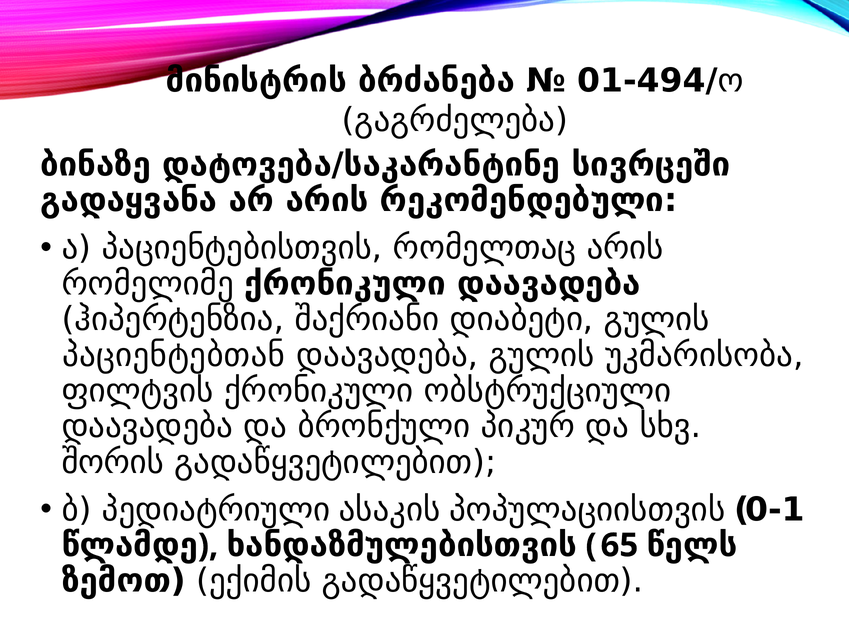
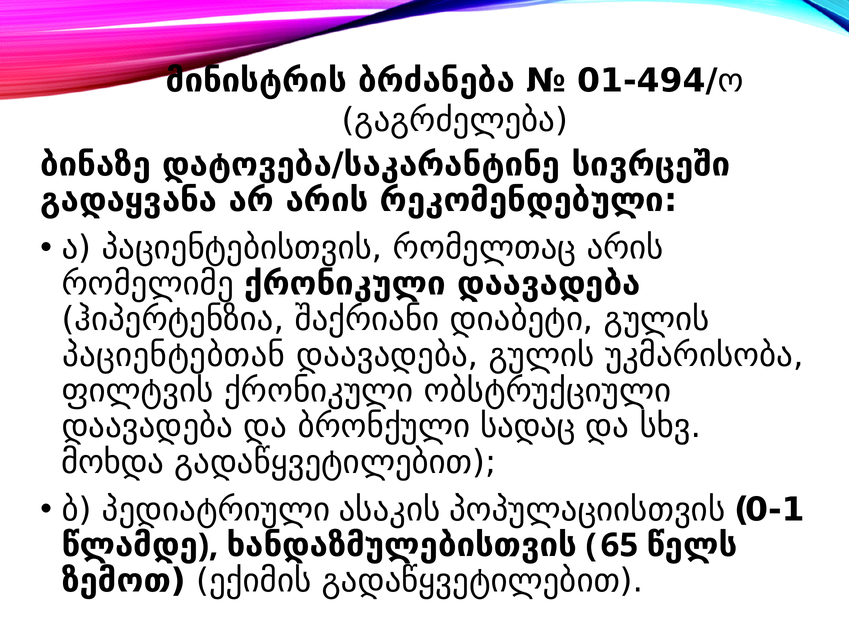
პიკურ: პიკურ -> სადაც
შორის: შორის -> მოხდა
